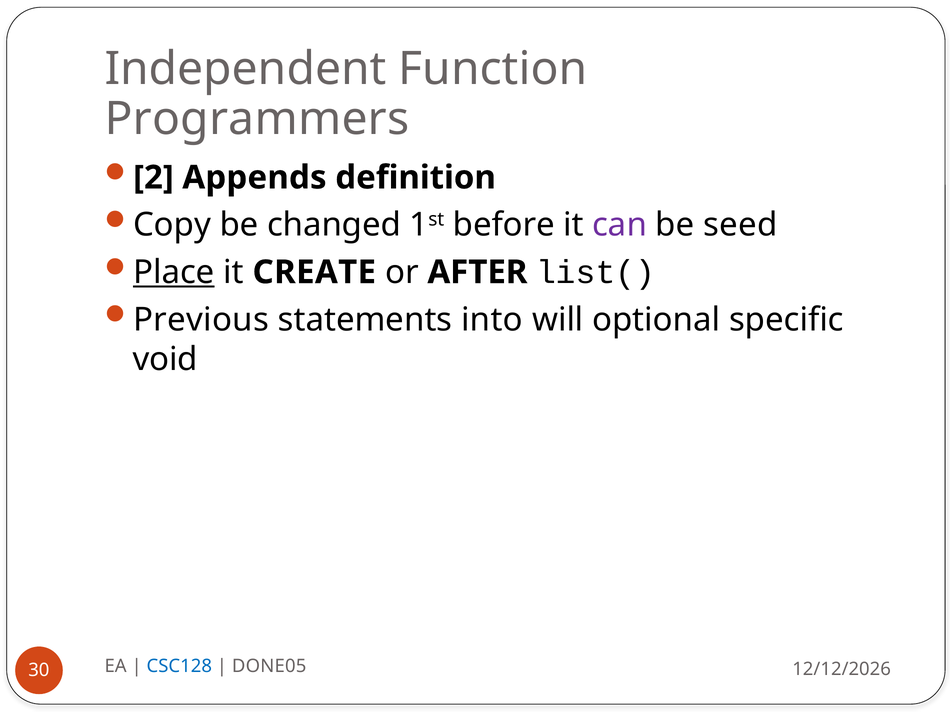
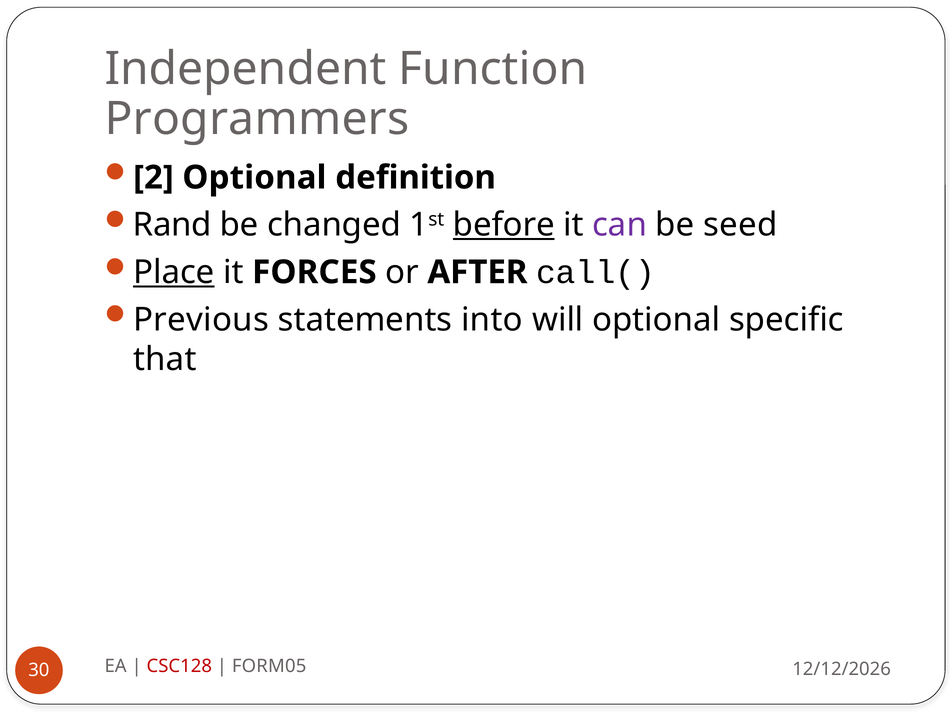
2 Appends: Appends -> Optional
Copy: Copy -> Rand
before underline: none -> present
CREATE: CREATE -> FORCES
list(: list( -> call(
void: void -> that
CSC128 colour: blue -> red
DONE05: DONE05 -> FORM05
